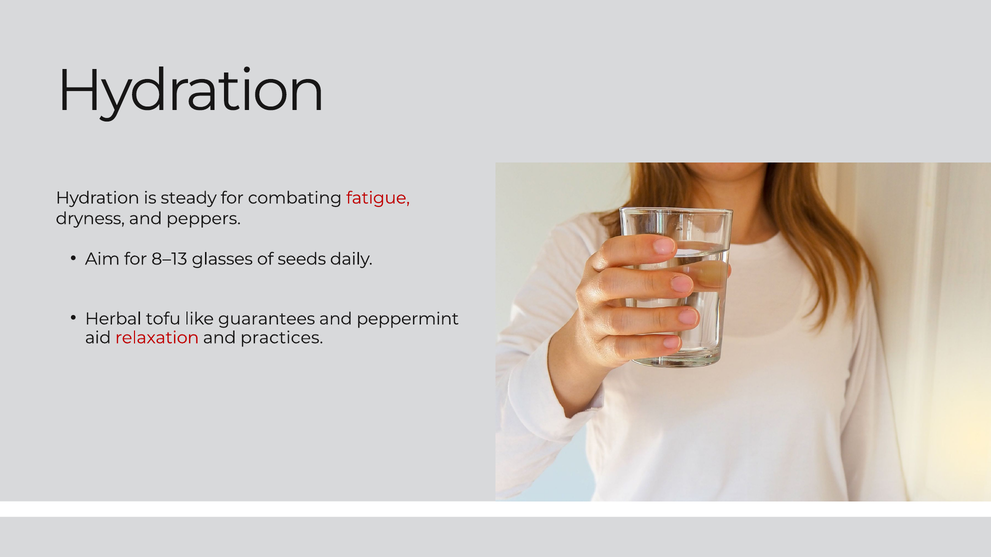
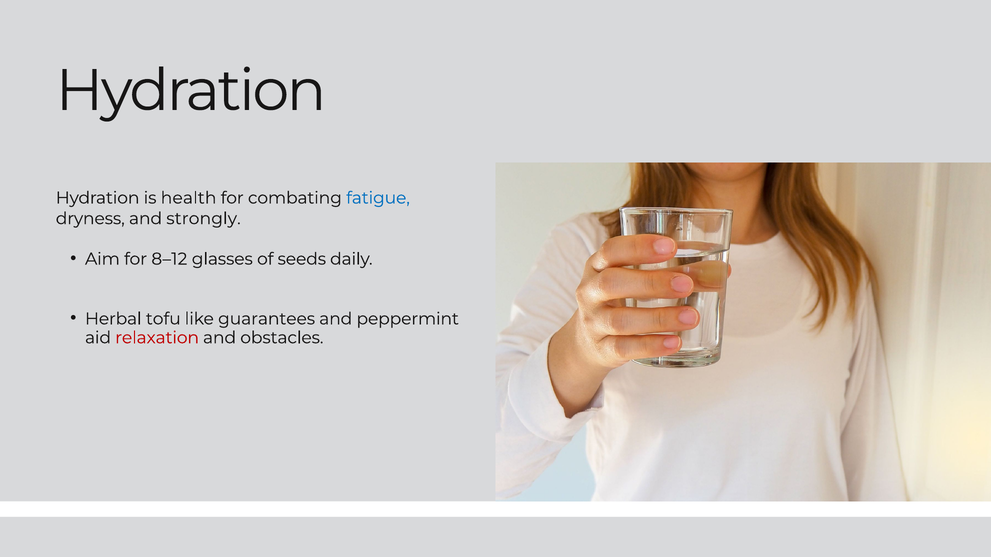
steady: steady -> health
fatigue colour: red -> blue
peppers: peppers -> strongly
8–13: 8–13 -> 8–12
practices: practices -> obstacles
